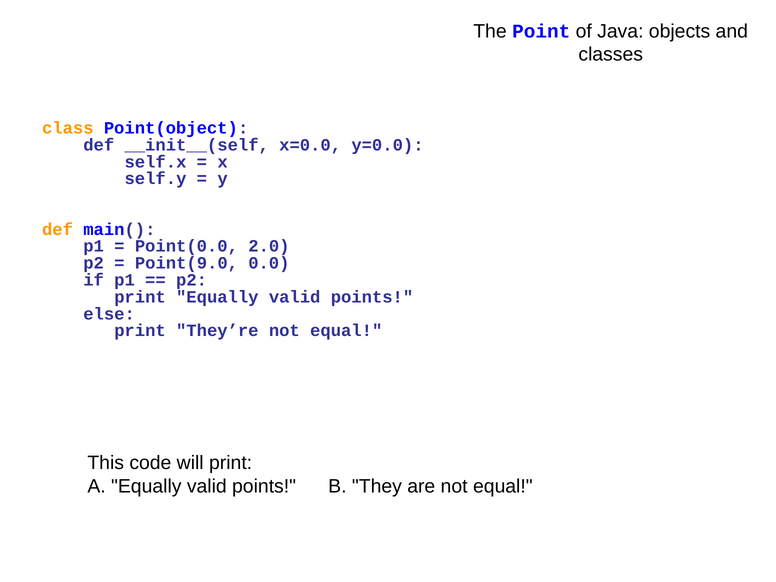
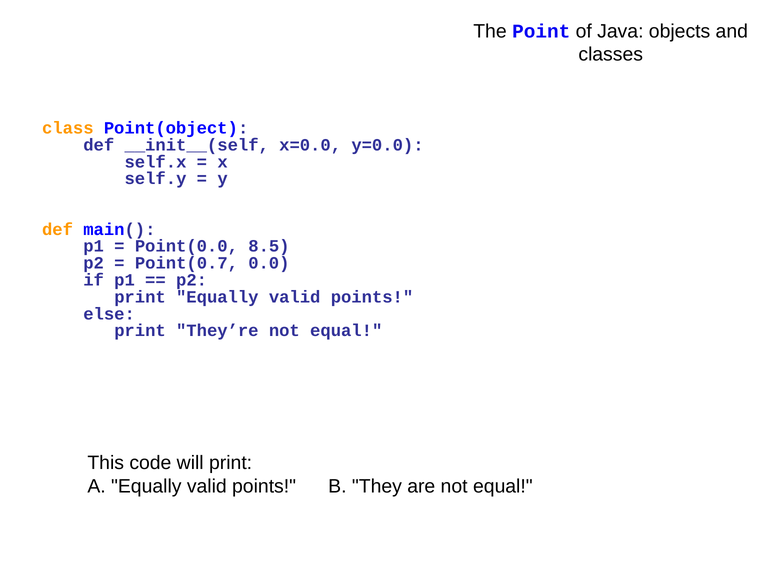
2.0: 2.0 -> 8.5
Point(9.0: Point(9.0 -> Point(0.7
